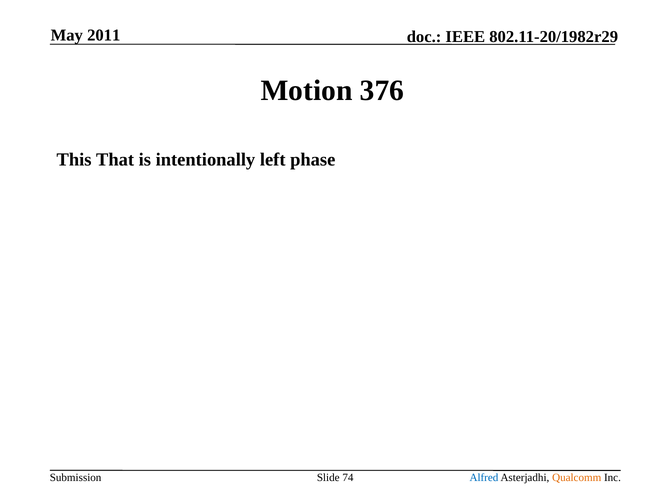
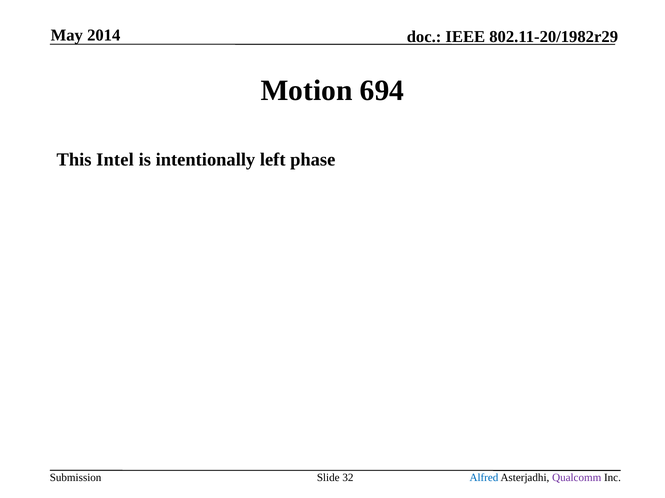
2011: 2011 -> 2014
376: 376 -> 694
That: That -> Intel
74: 74 -> 32
Qualcomm colour: orange -> purple
